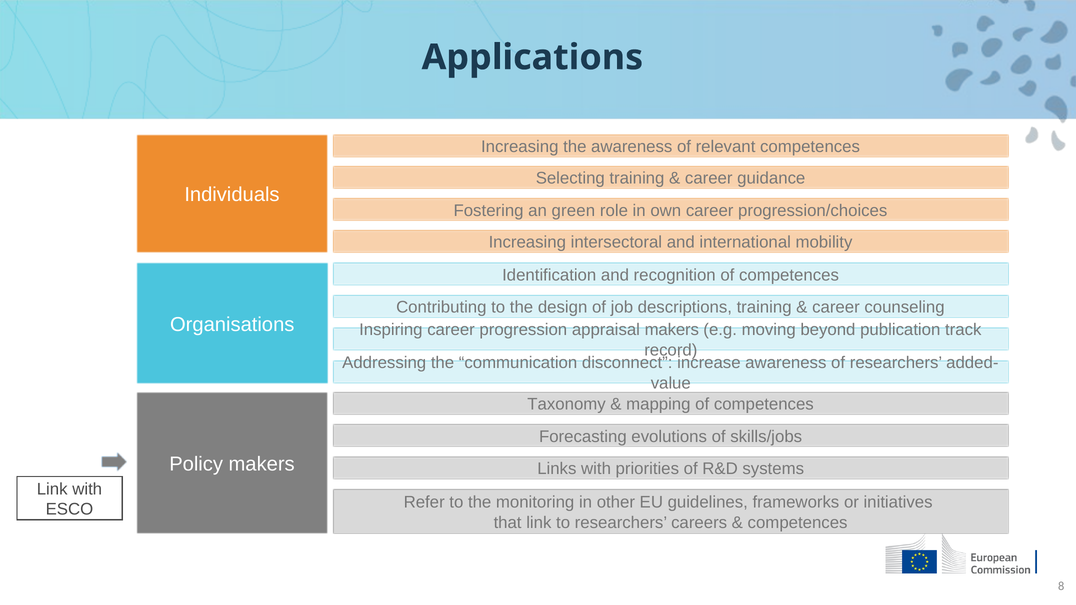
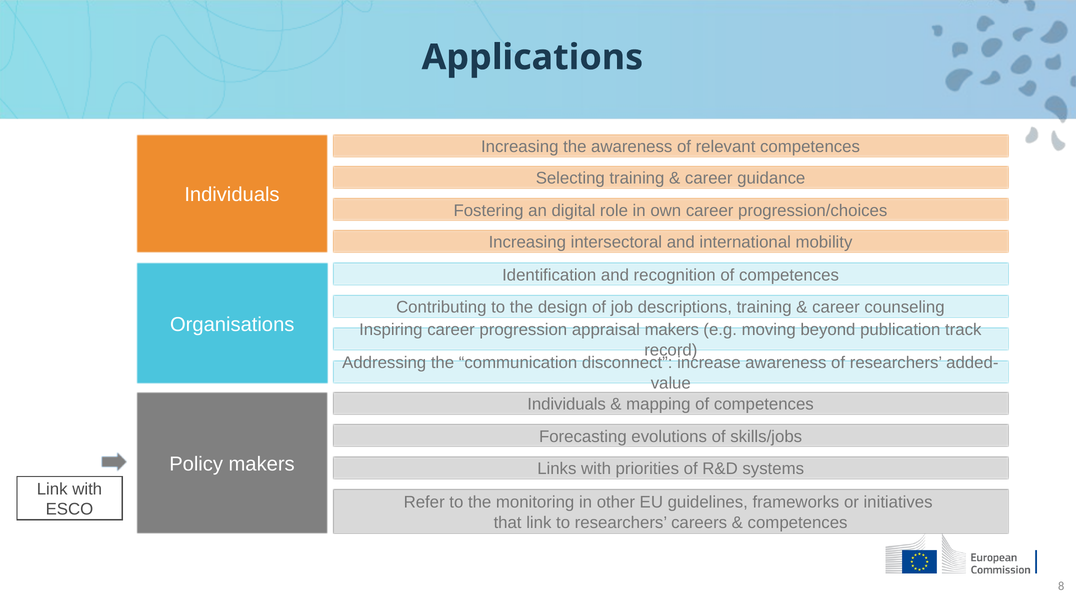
green: green -> digital
Taxonomy at (567, 404): Taxonomy -> Individuals
